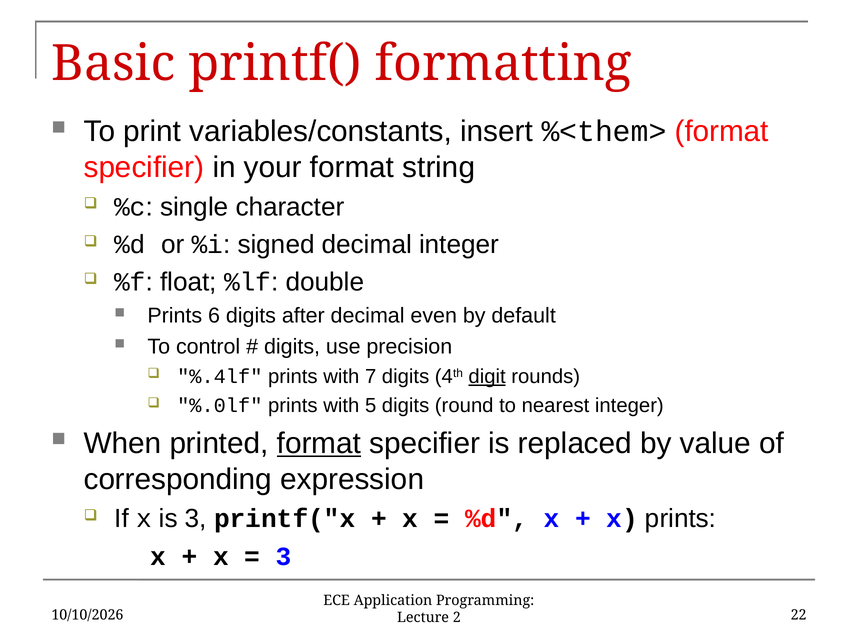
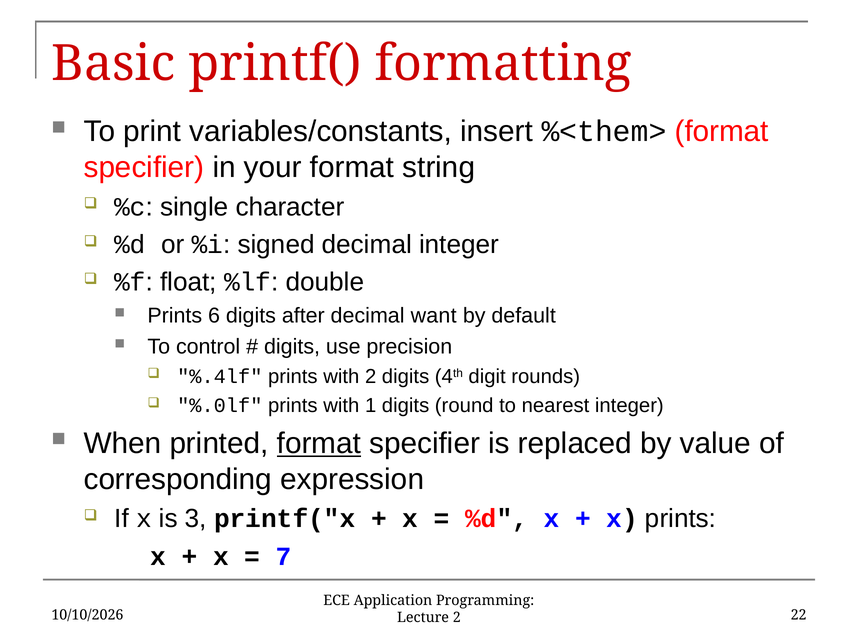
even: even -> want
with 7: 7 -> 2
digit underline: present -> none
5: 5 -> 1
3 at (284, 556): 3 -> 7
